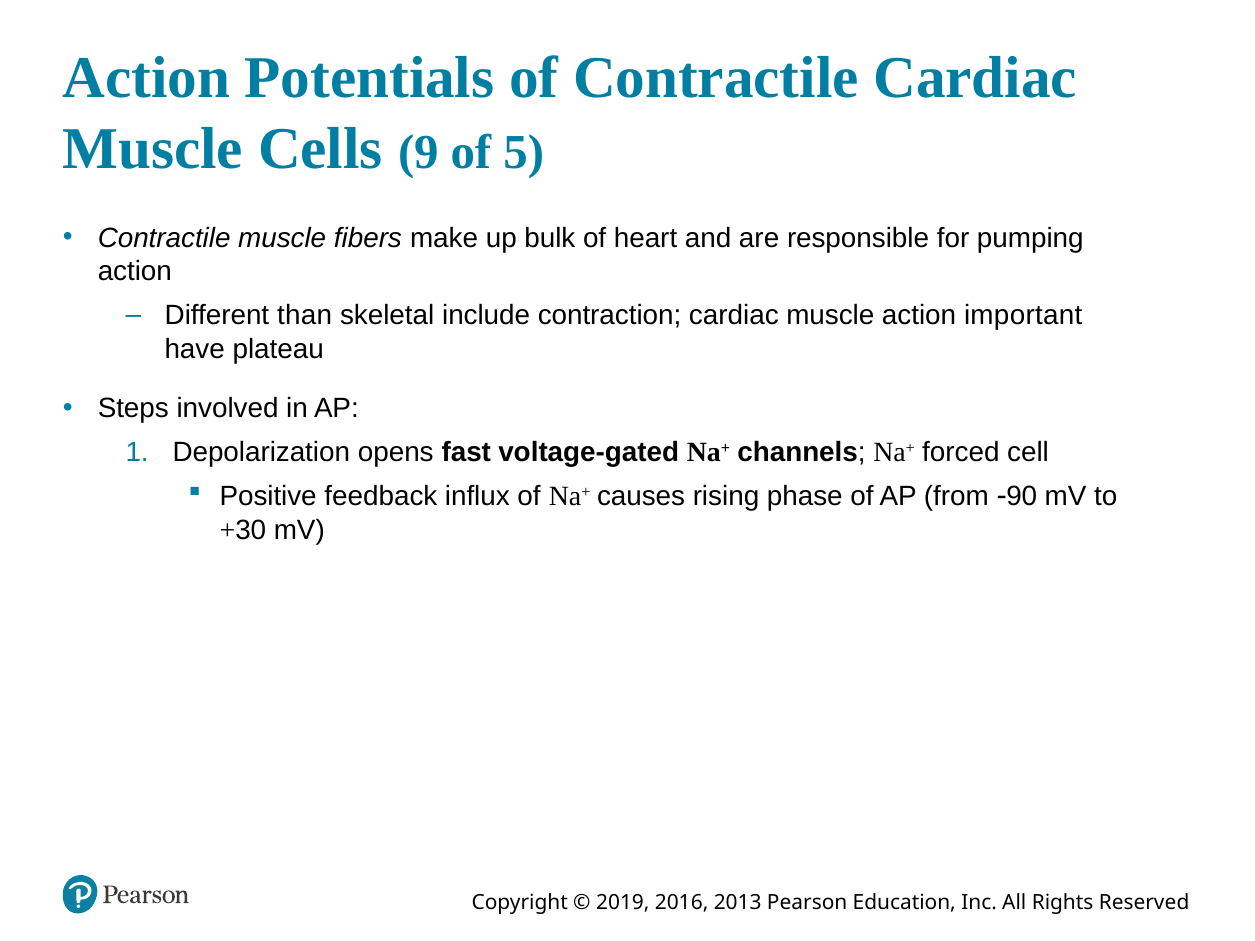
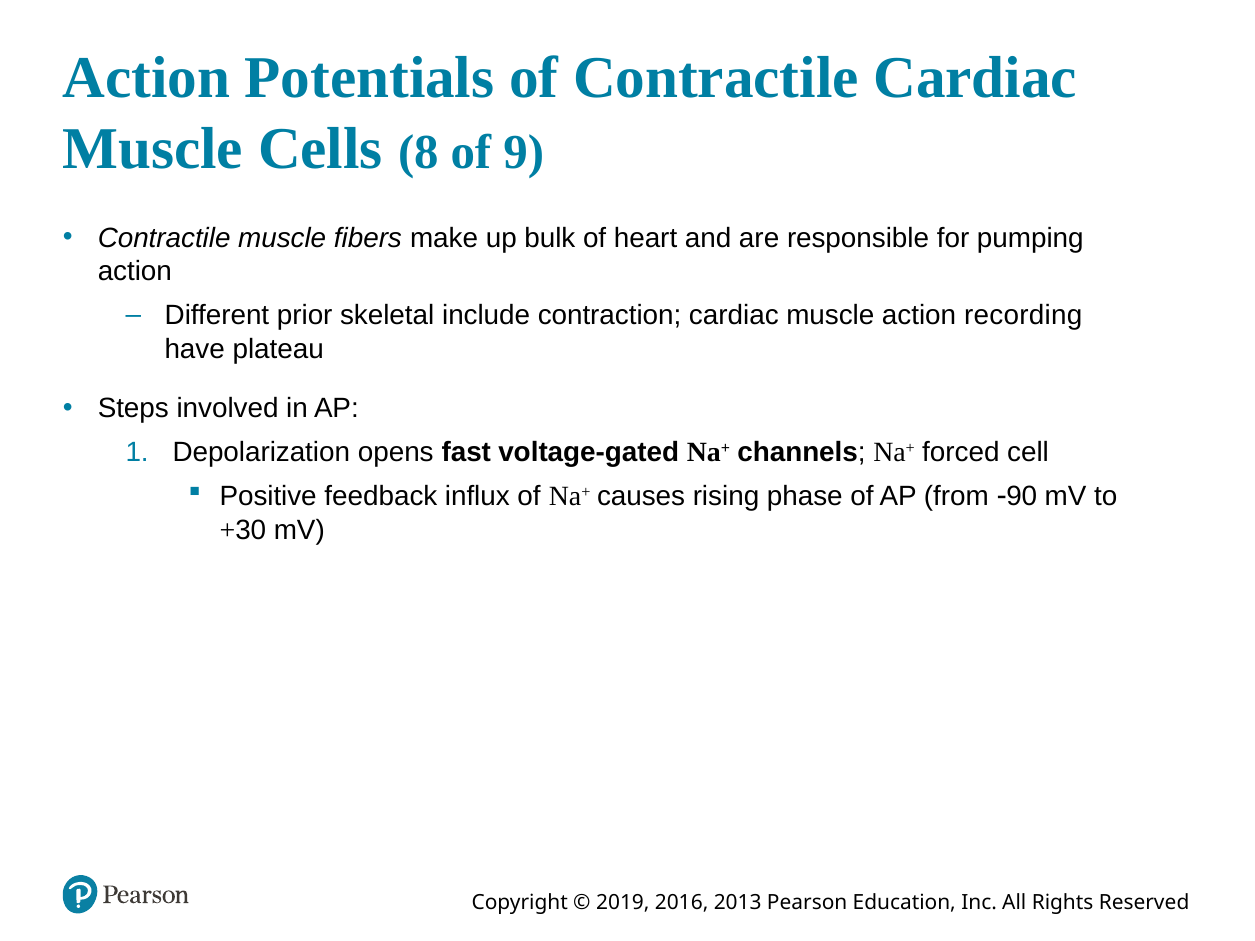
9: 9 -> 8
5: 5 -> 9
than: than -> prior
important: important -> recording
